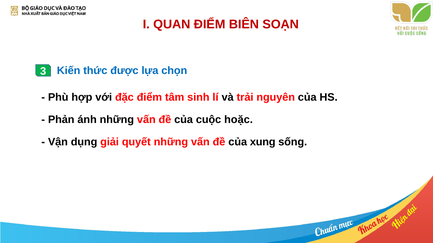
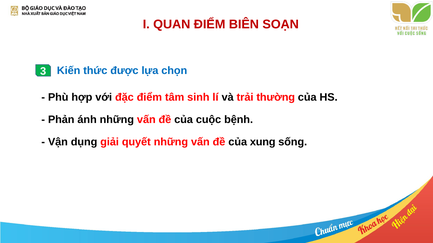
nguyên: nguyên -> thường
hoặc: hoặc -> bệnh
